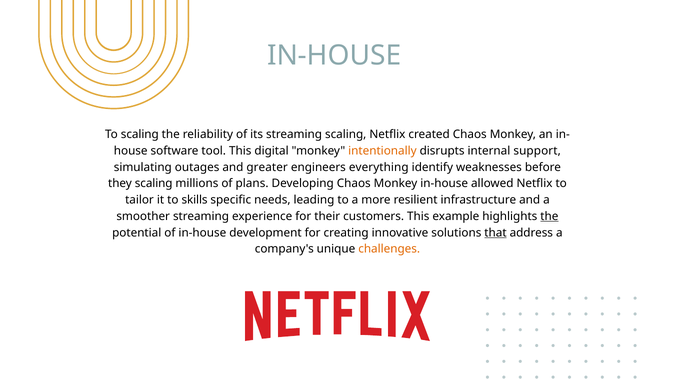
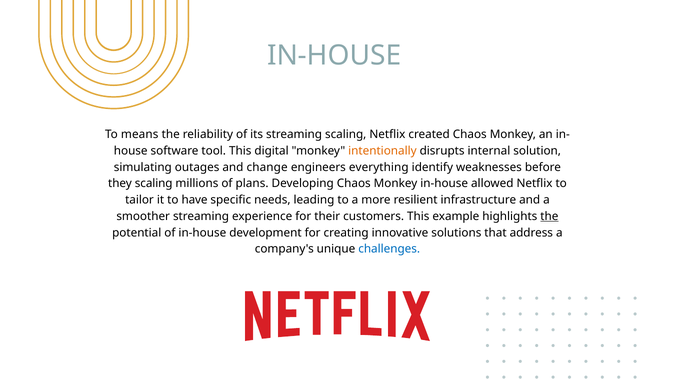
To scaling: scaling -> means
support: support -> solution
greater: greater -> change
skills: skills -> have
that underline: present -> none
challenges colour: orange -> blue
